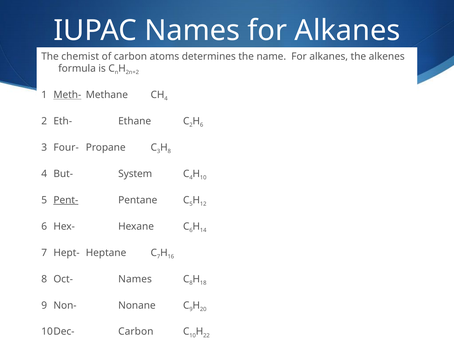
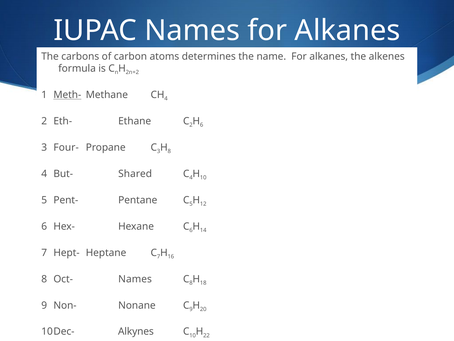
chemist: chemist -> carbons
System: System -> Shared
Pent- underline: present -> none
Carbon at (136, 331): Carbon -> Alkynes
